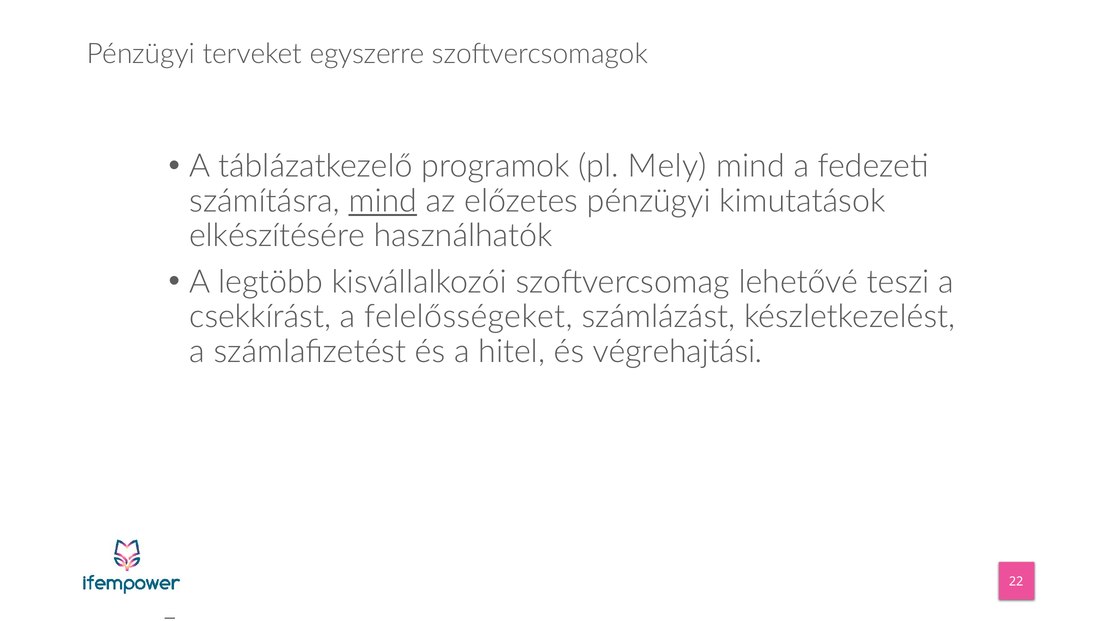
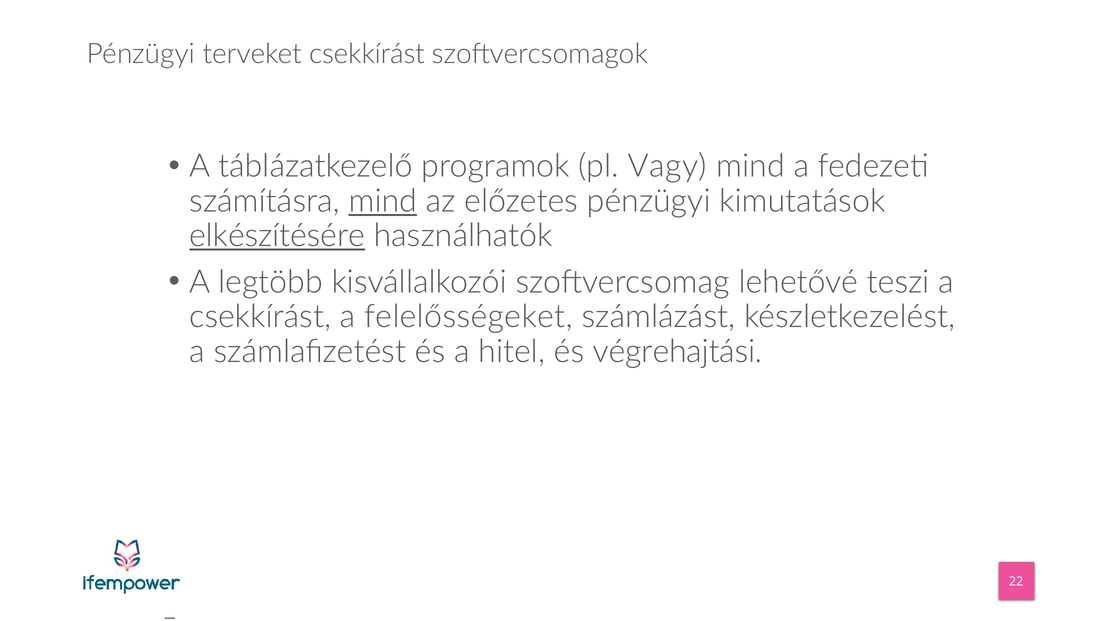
terveket egyszerre: egyszerre -> csekkírást
Mely: Mely -> Vagy
elkészítésére underline: none -> present
